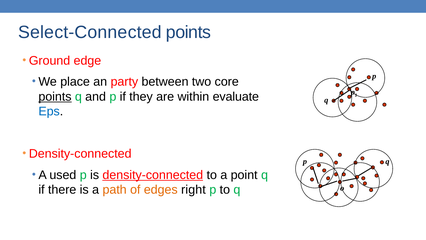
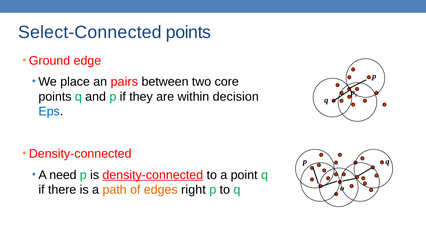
party: party -> pairs
points at (55, 96) underline: present -> none
evaluate: evaluate -> decision
used: used -> need
